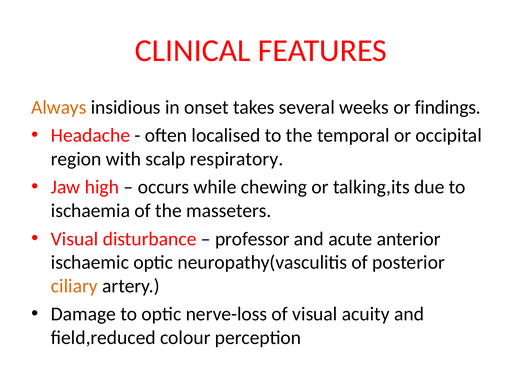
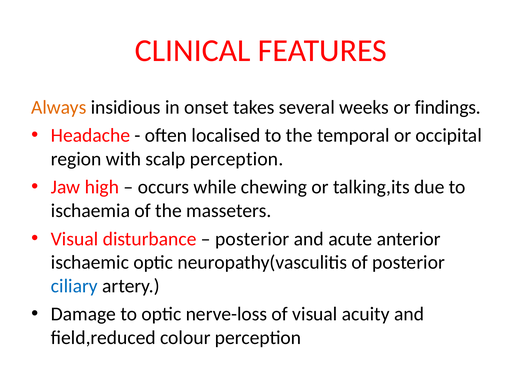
scalp respiratory: respiratory -> perception
professor at (252, 239): professor -> posterior
ciliary colour: orange -> blue
